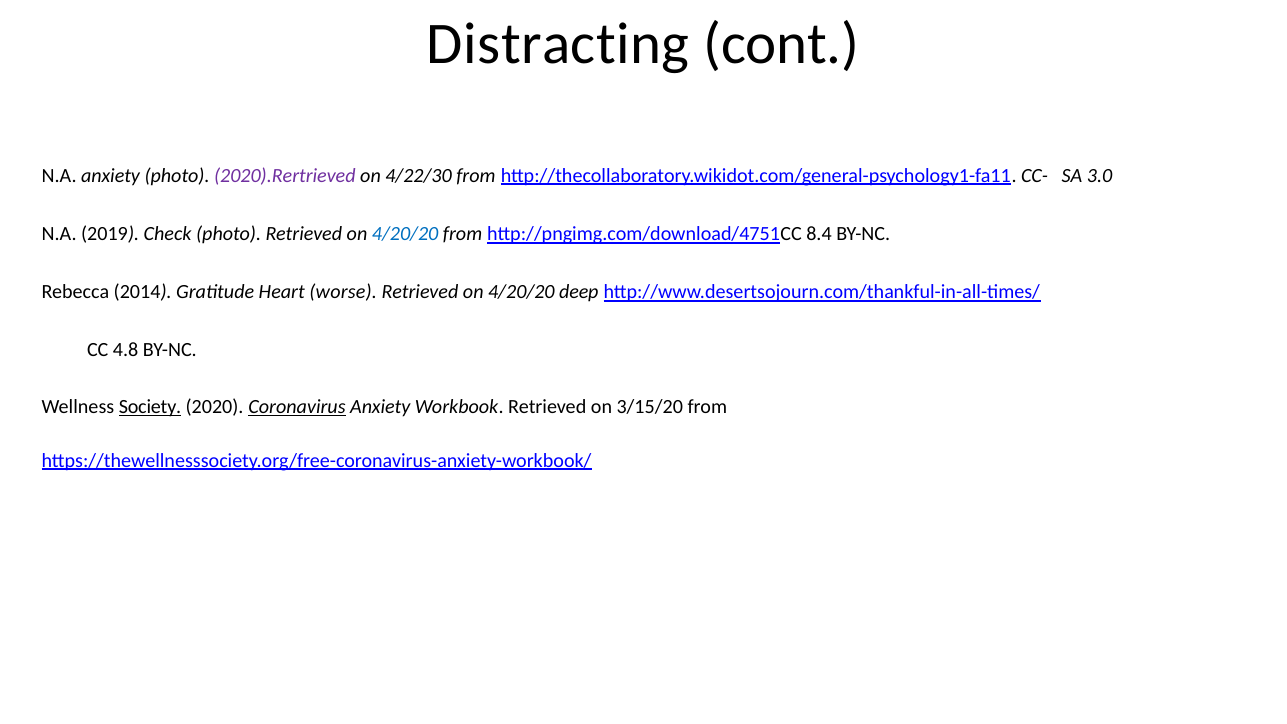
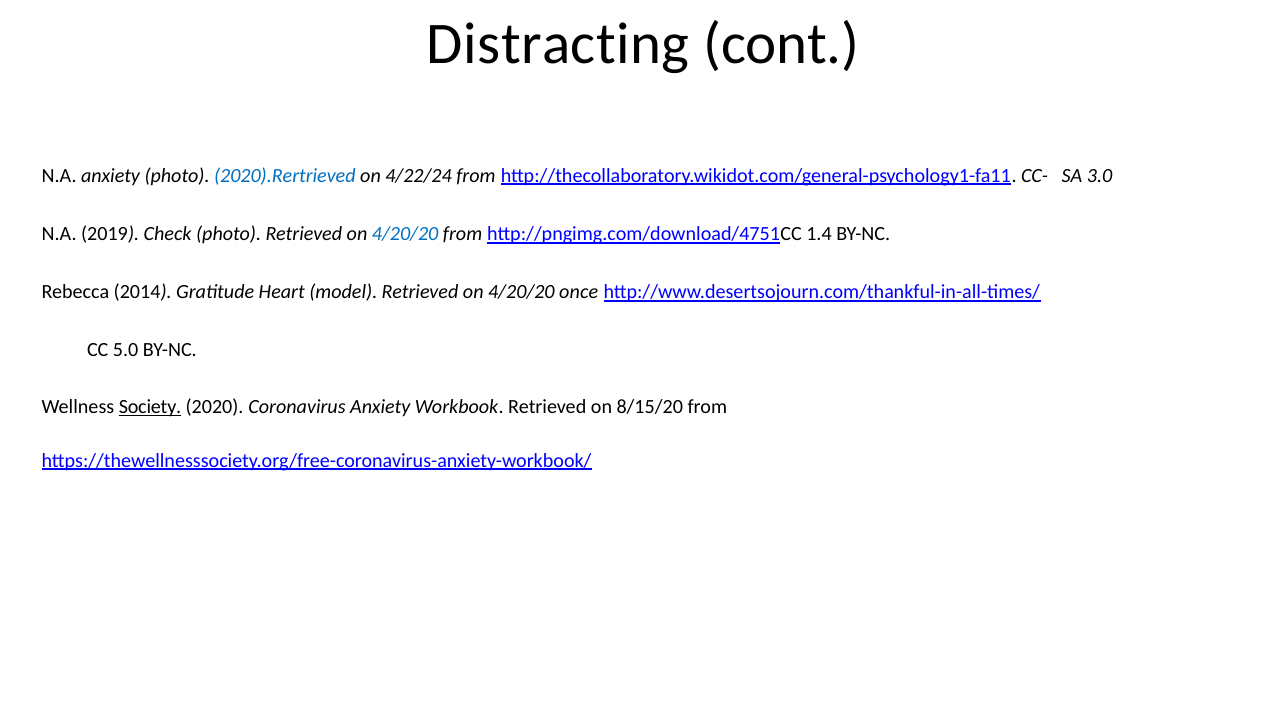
2020).Rertrieved colour: purple -> blue
4/22/30: 4/22/30 -> 4/22/24
8.4: 8.4 -> 1.4
worse: worse -> model
deep: deep -> once
4.8: 4.8 -> 5.0
Coronavirus underline: present -> none
3/15/20: 3/15/20 -> 8/15/20
